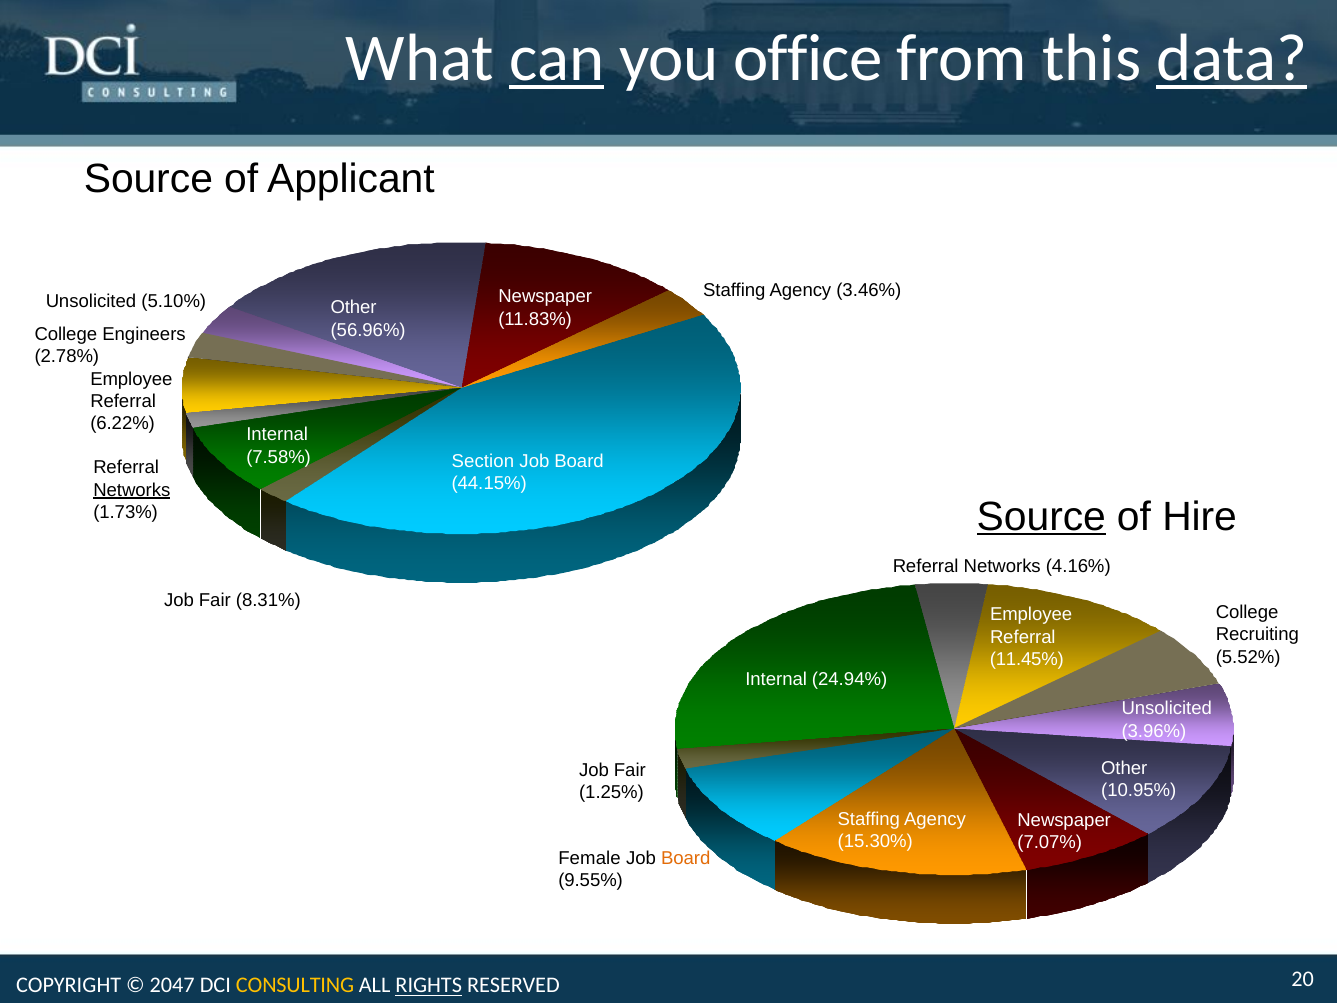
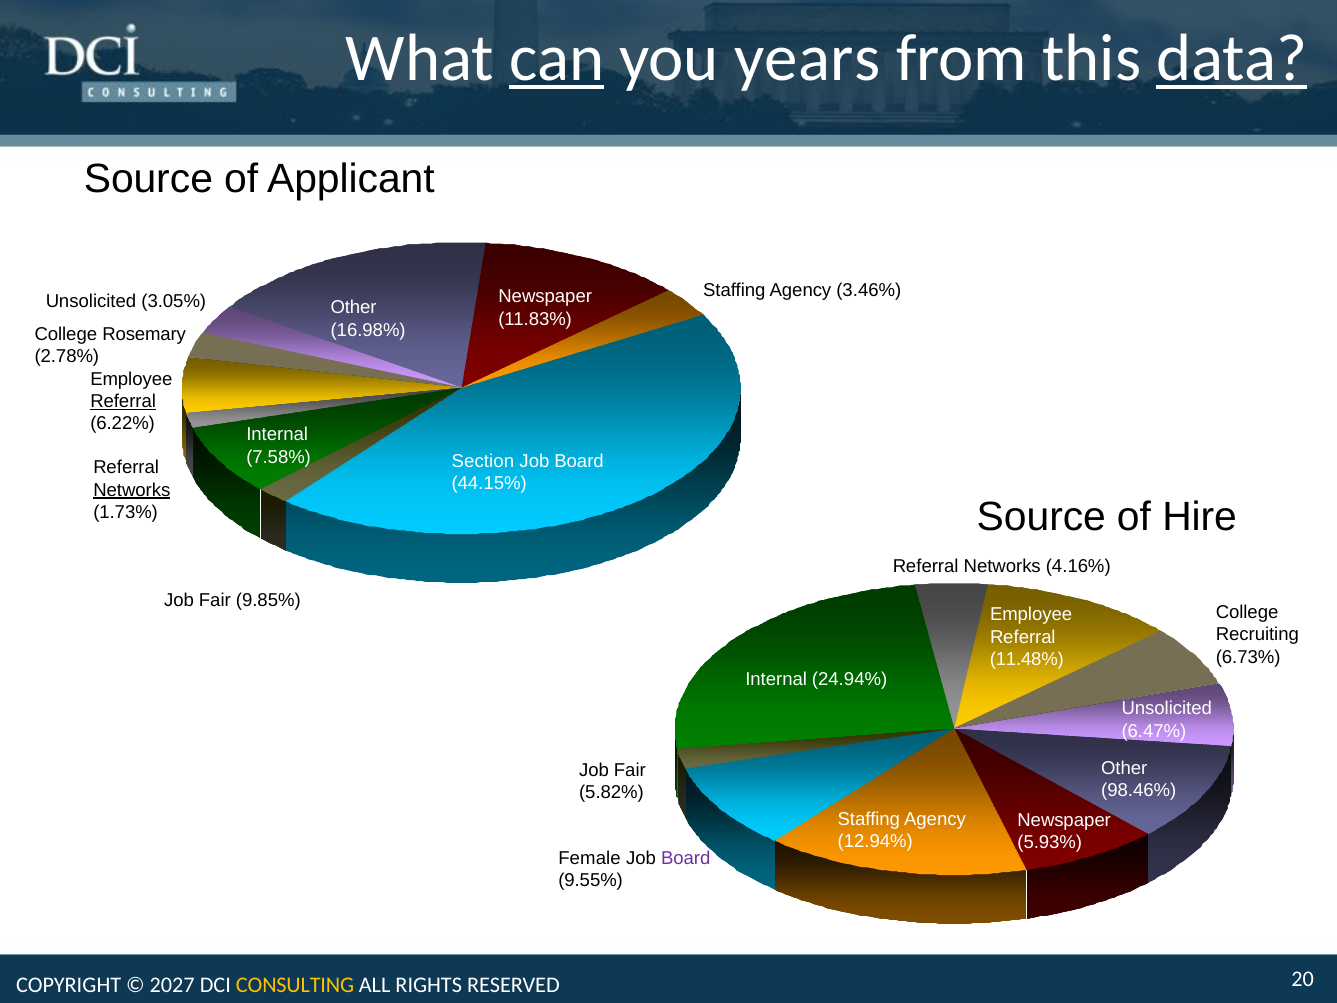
office: office -> years
5.10%: 5.10% -> 3.05%
56.96%: 56.96% -> 16.98%
Engineers: Engineers -> Rosemary
Referral at (123, 401) underline: none -> present
Source at (1041, 516) underline: present -> none
8.31%: 8.31% -> 9.85%
5.52%: 5.52% -> 6.73%
11.45%: 11.45% -> 11.48%
3.96%: 3.96% -> 6.47%
10.95%: 10.95% -> 98.46%
1.25%: 1.25% -> 5.82%
15.30%: 15.30% -> 12.94%
7.07%: 7.07% -> 5.93%
Board at (686, 858) colour: orange -> purple
2047: 2047 -> 2027
RIGHTS underline: present -> none
